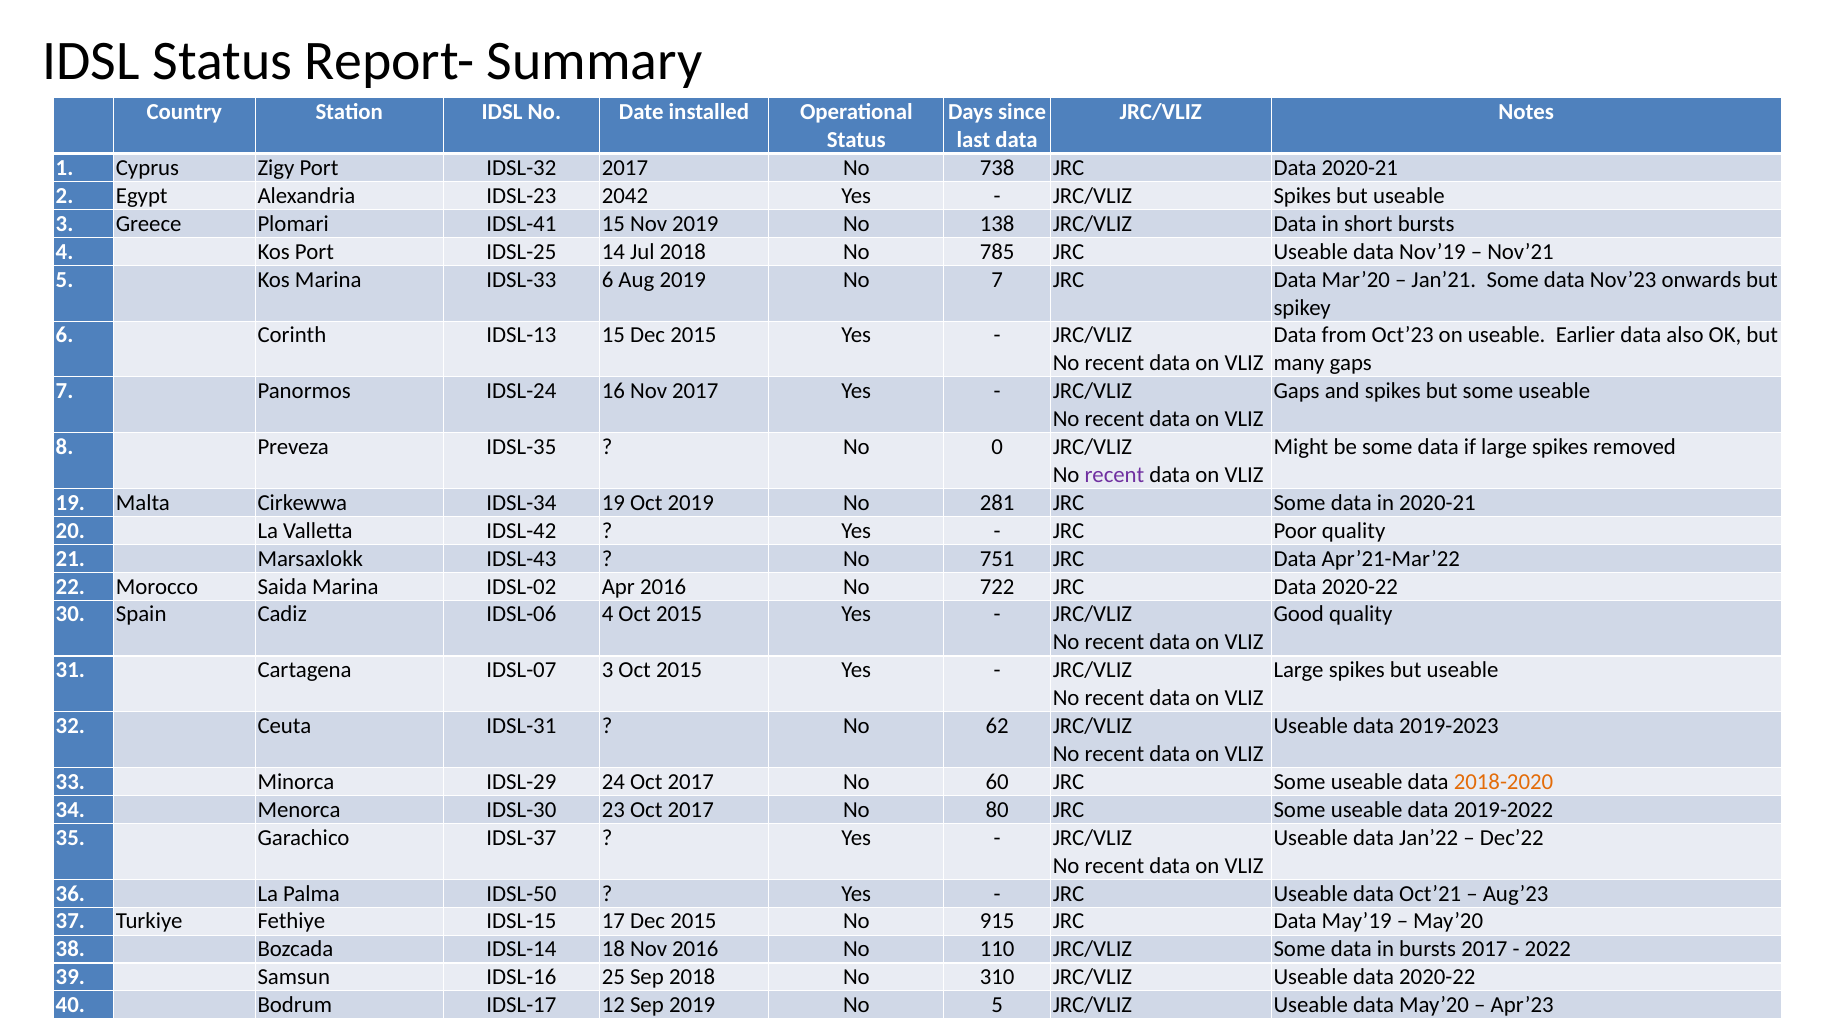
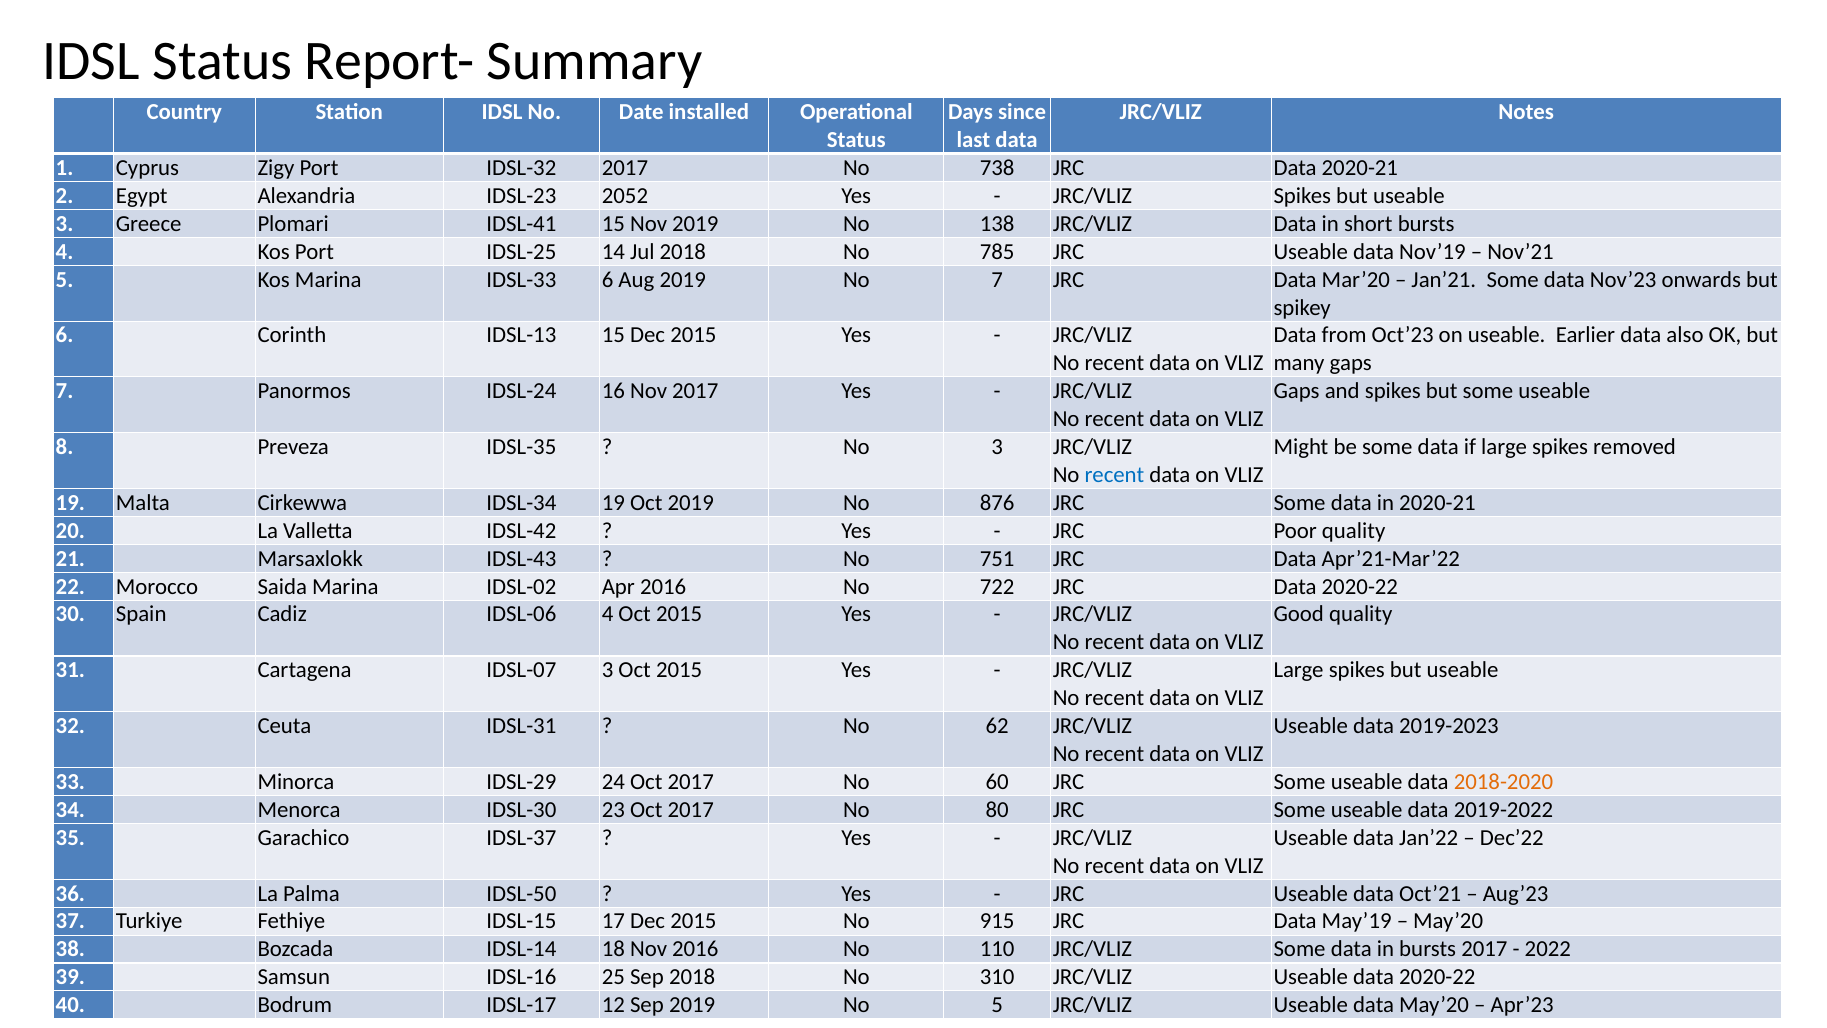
2042: 2042 -> 2052
No 0: 0 -> 3
recent at (1114, 475) colour: purple -> blue
281: 281 -> 876
